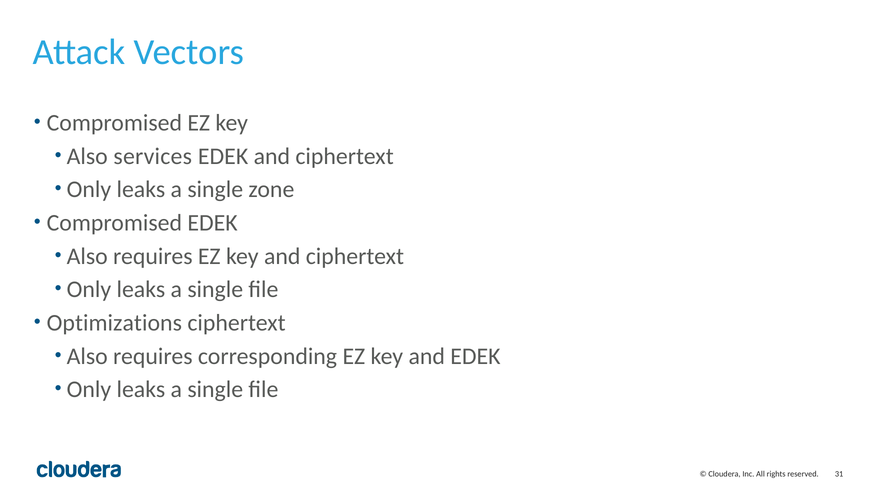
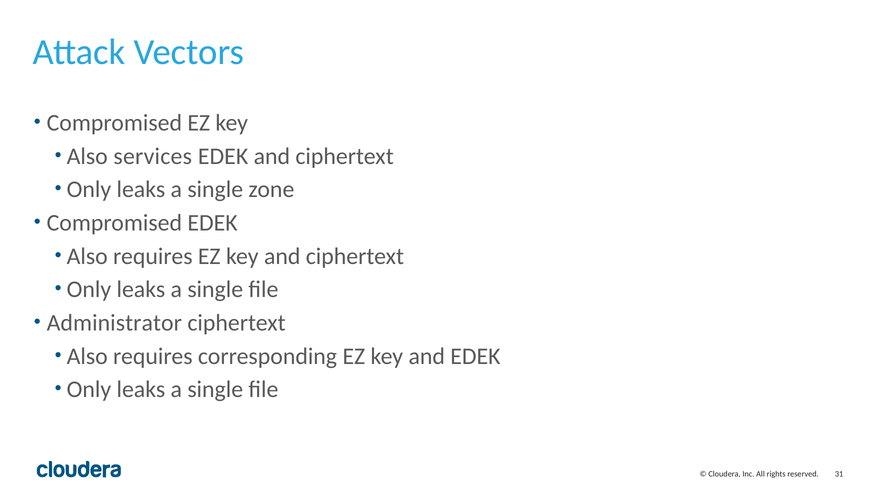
Optimizations: Optimizations -> Administrator
